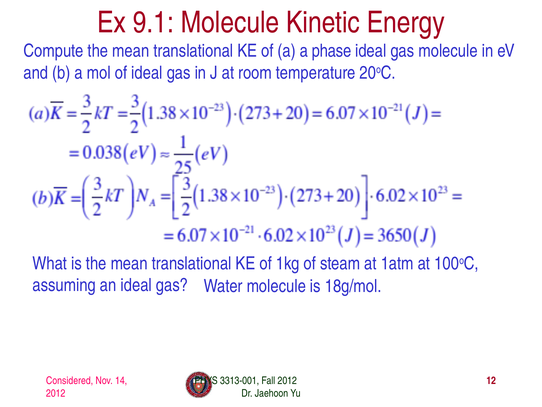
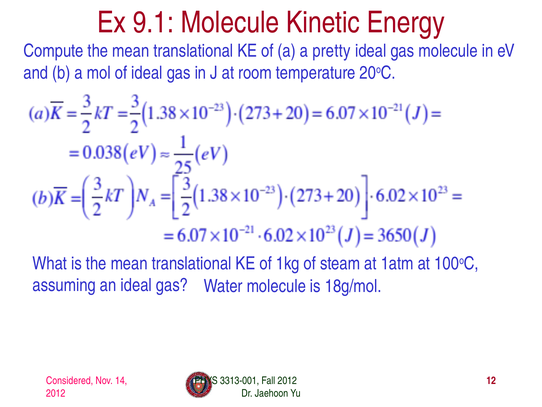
phase: phase -> pretty
